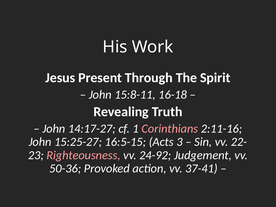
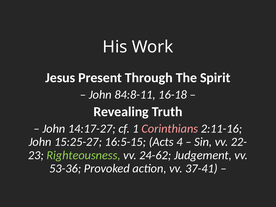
15:8-11: 15:8-11 -> 84:8-11
3: 3 -> 4
Righteousness colour: pink -> light green
24-92: 24-92 -> 24-62
50-36: 50-36 -> 53-36
